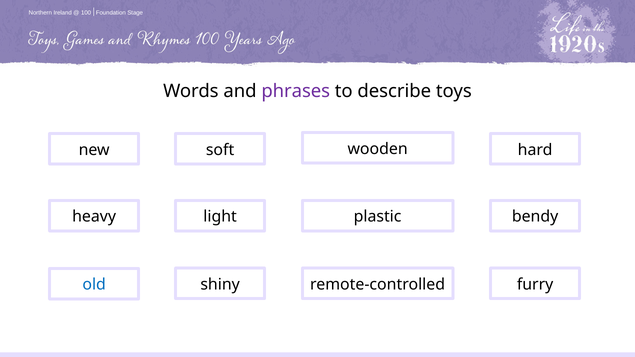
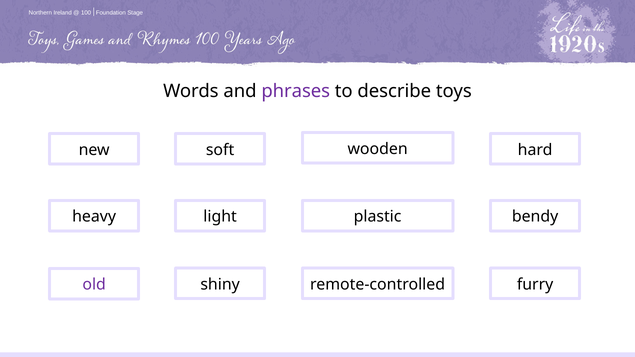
old colour: blue -> purple
